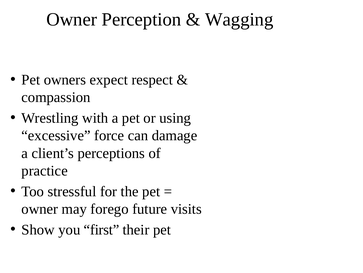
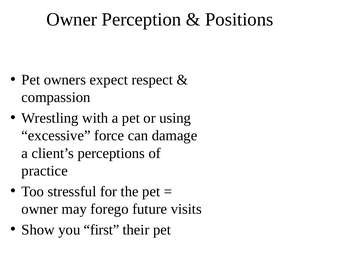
Wagging: Wagging -> Positions
